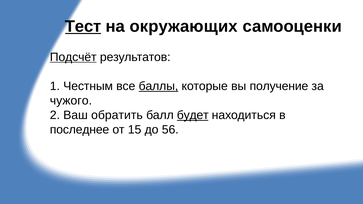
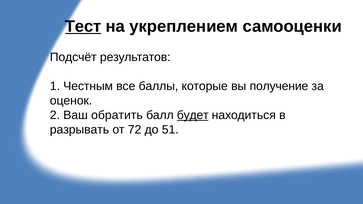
окружающих: окружающих -> укреплением
Подсчёт underline: present -> none
баллы underline: present -> none
чужого: чужого -> оценок
последнее: последнее -> разрывать
15: 15 -> 72
56: 56 -> 51
